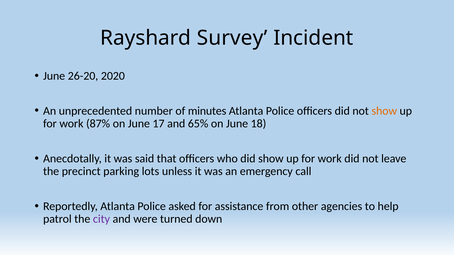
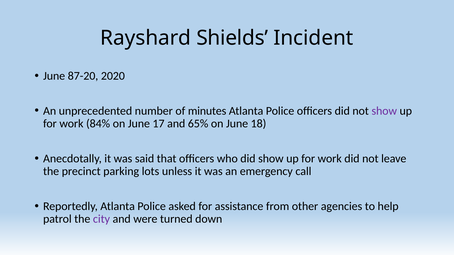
Survey: Survey -> Shields
26-20: 26-20 -> 87-20
show at (384, 111) colour: orange -> purple
87%: 87% -> 84%
